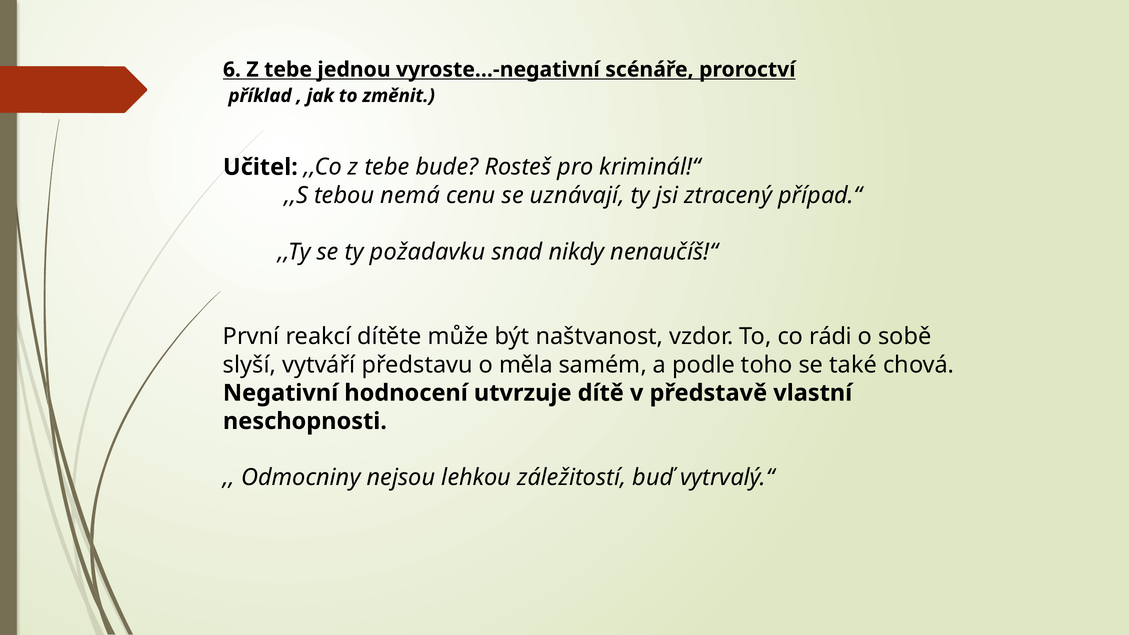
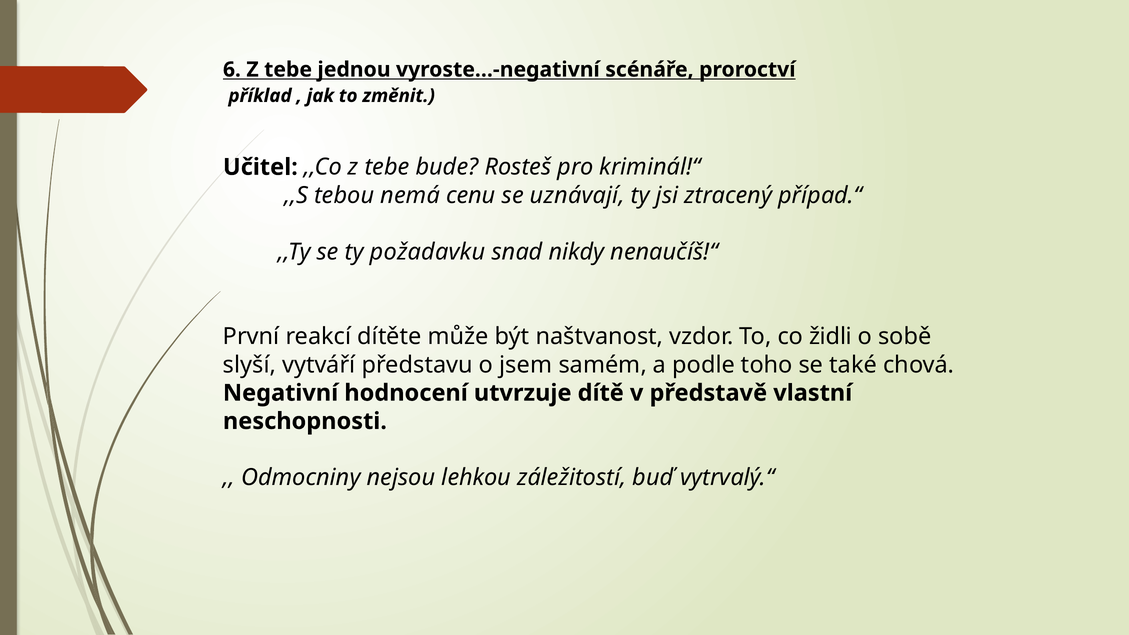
rádi: rádi -> židli
měla: měla -> jsem
